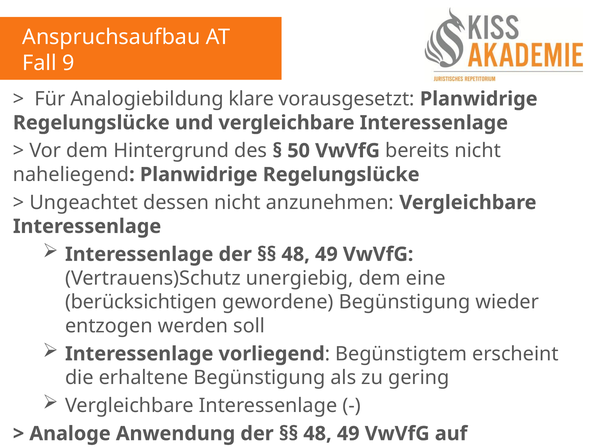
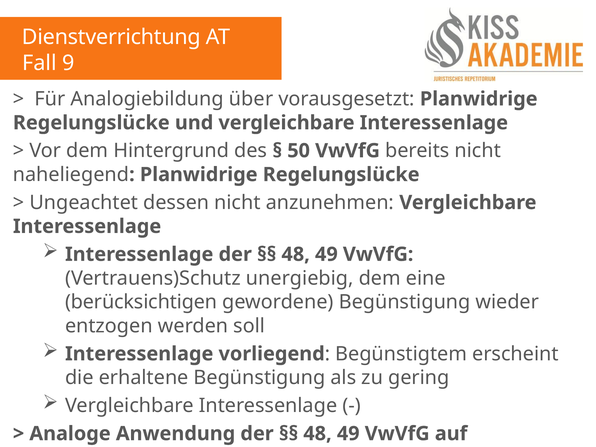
Anspruchsaufbau: Anspruchsaufbau -> Dienstverrichtung
klare: klare -> über
